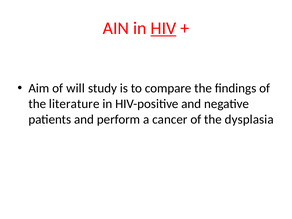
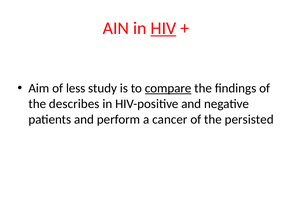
will: will -> less
compare underline: none -> present
literature: literature -> describes
dysplasia: dysplasia -> persisted
